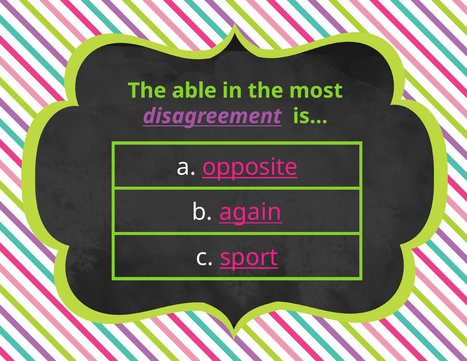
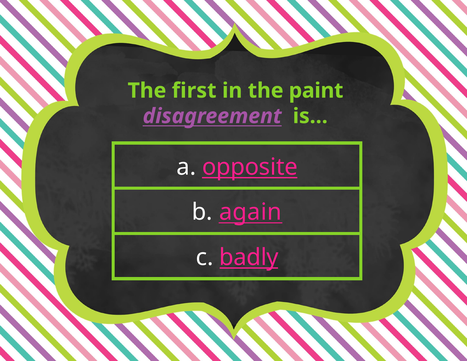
able: able -> first
most: most -> paint
sport: sport -> badly
